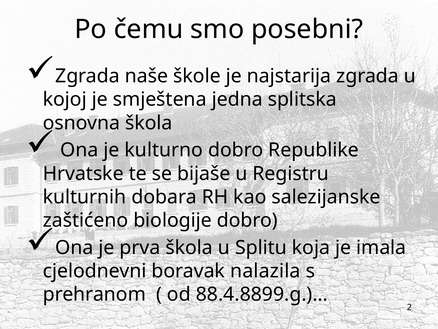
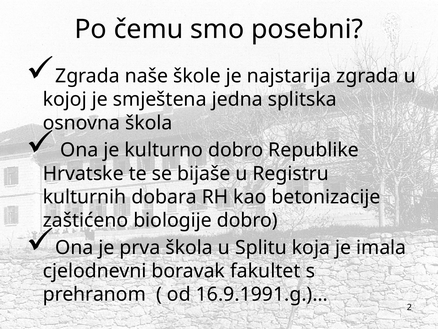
salezijanske: salezijanske -> betonizacije
nalazila: nalazila -> fakultet
88.4.8899.g.)…: 88.4.8899.g.)… -> 16.9.1991.g.)…
